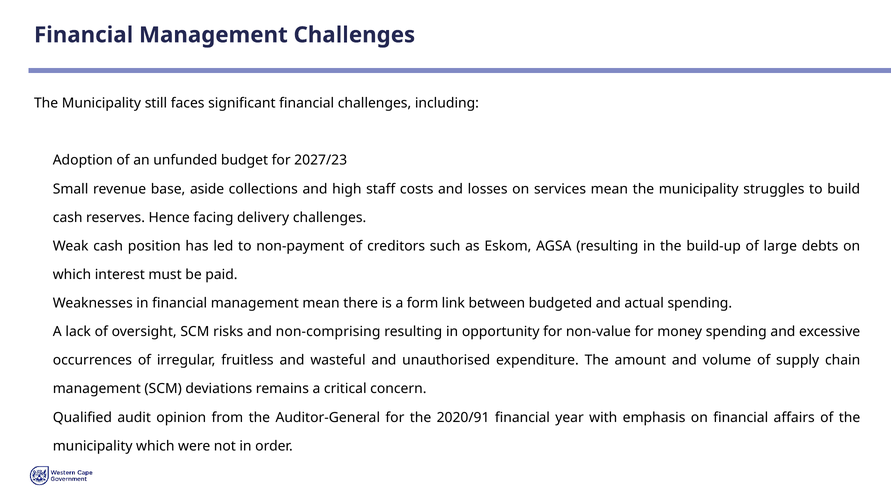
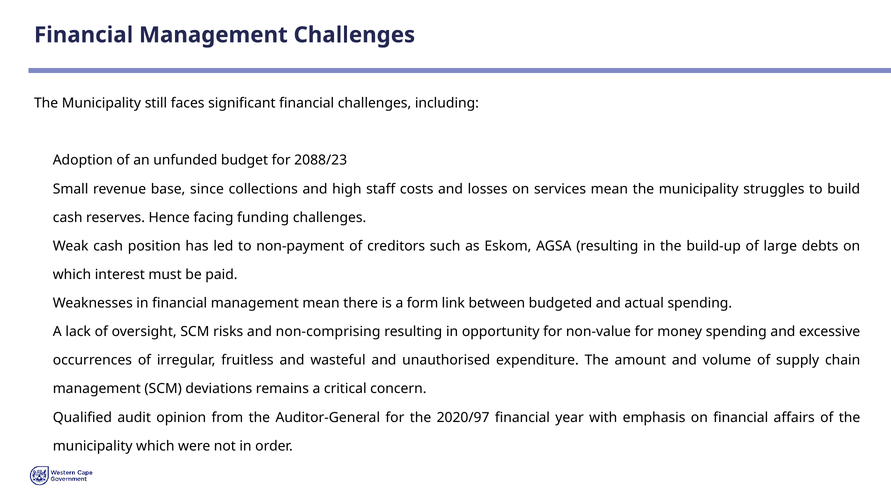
2027/23: 2027/23 -> 2088/23
aside: aside -> since
delivery: delivery -> funding
2020/91: 2020/91 -> 2020/97
